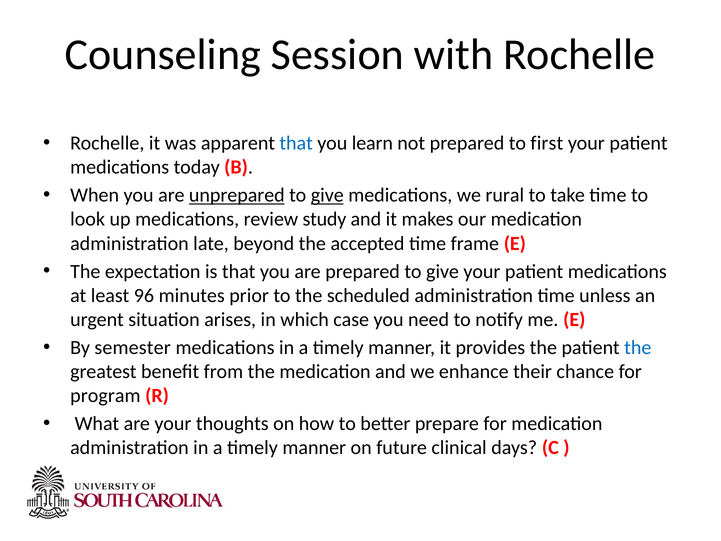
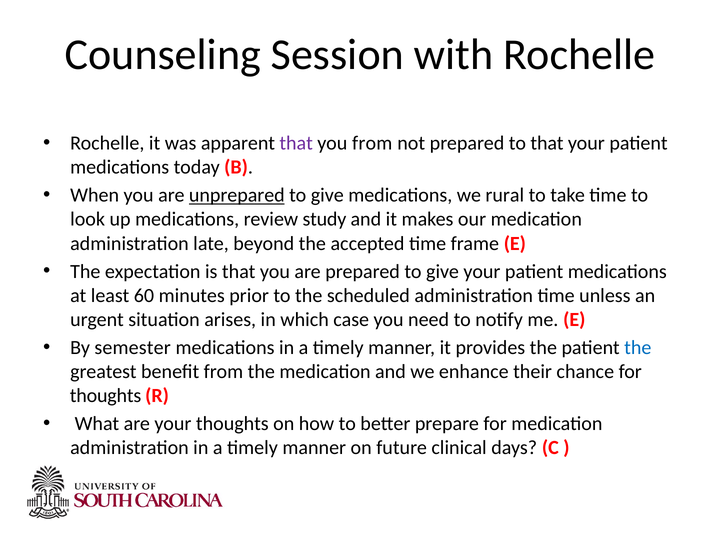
that at (296, 143) colour: blue -> purple
you learn: learn -> from
to first: first -> that
give at (327, 195) underline: present -> none
96: 96 -> 60
program at (105, 396): program -> thoughts
